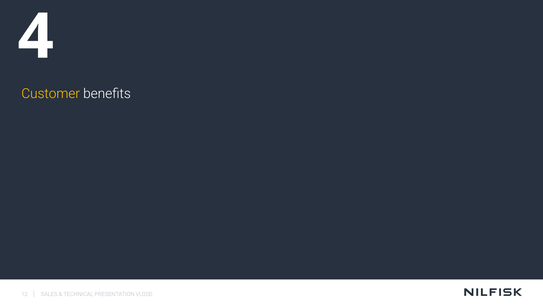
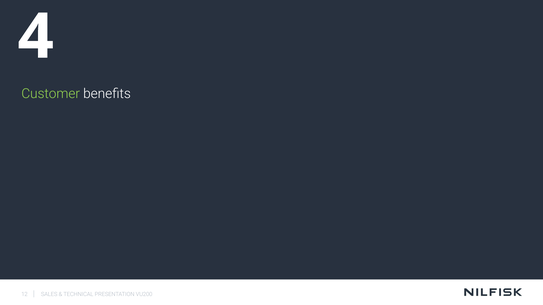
Customer colour: yellow -> light green
